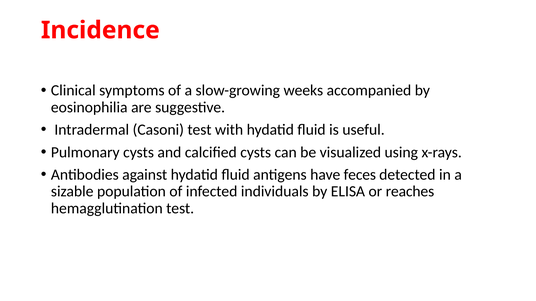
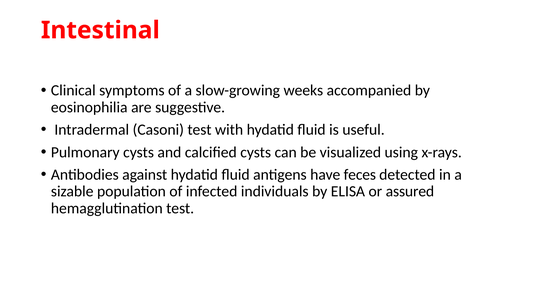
Incidence: Incidence -> Intestinal
reaches: reaches -> assured
